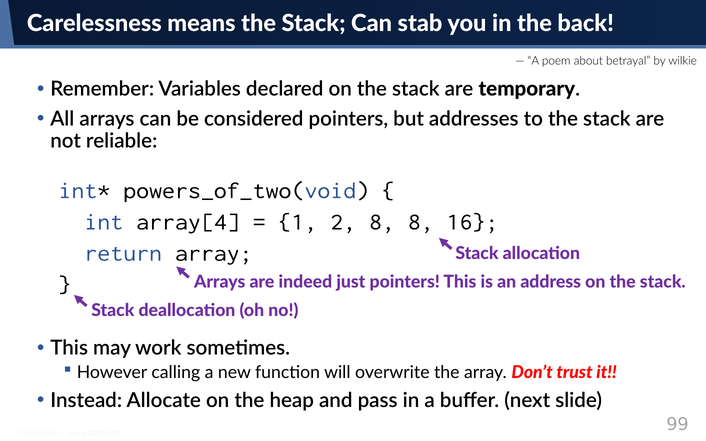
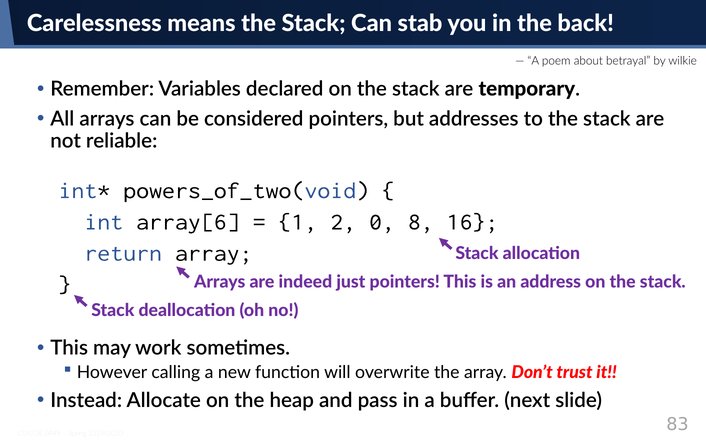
array[4: array[4 -> array[6
2 8: 8 -> 0
99: 99 -> 83
